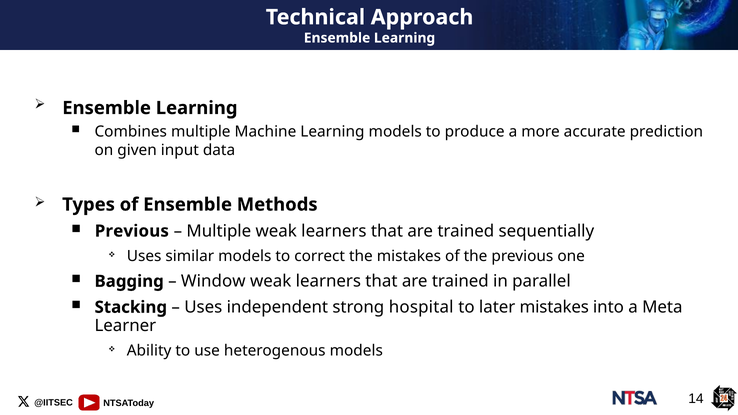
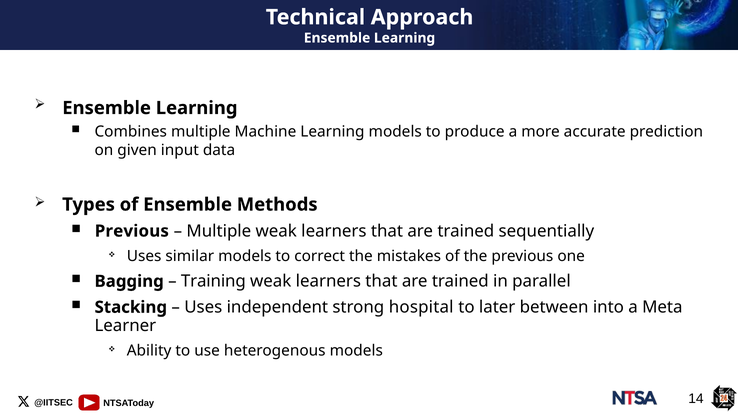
Window: Window -> Training
later mistakes: mistakes -> between
